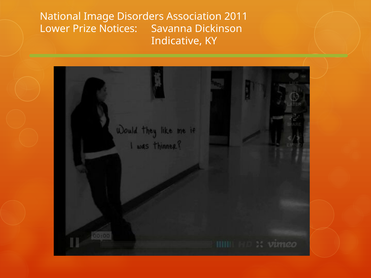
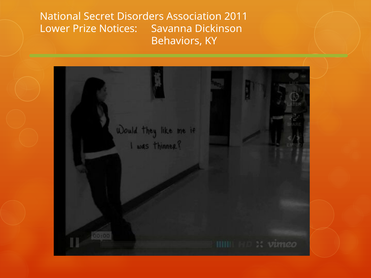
Image: Image -> Secret
Indicative: Indicative -> Behaviors
